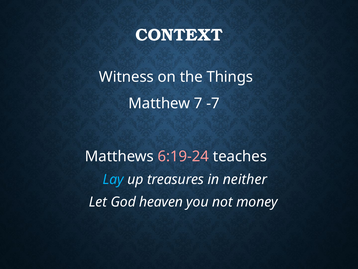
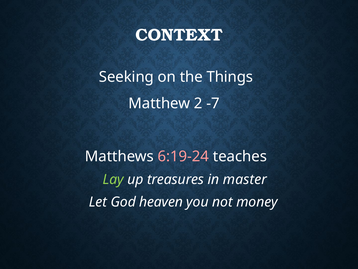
Witness: Witness -> Seeking
7: 7 -> 2
Lay colour: light blue -> light green
neither: neither -> master
